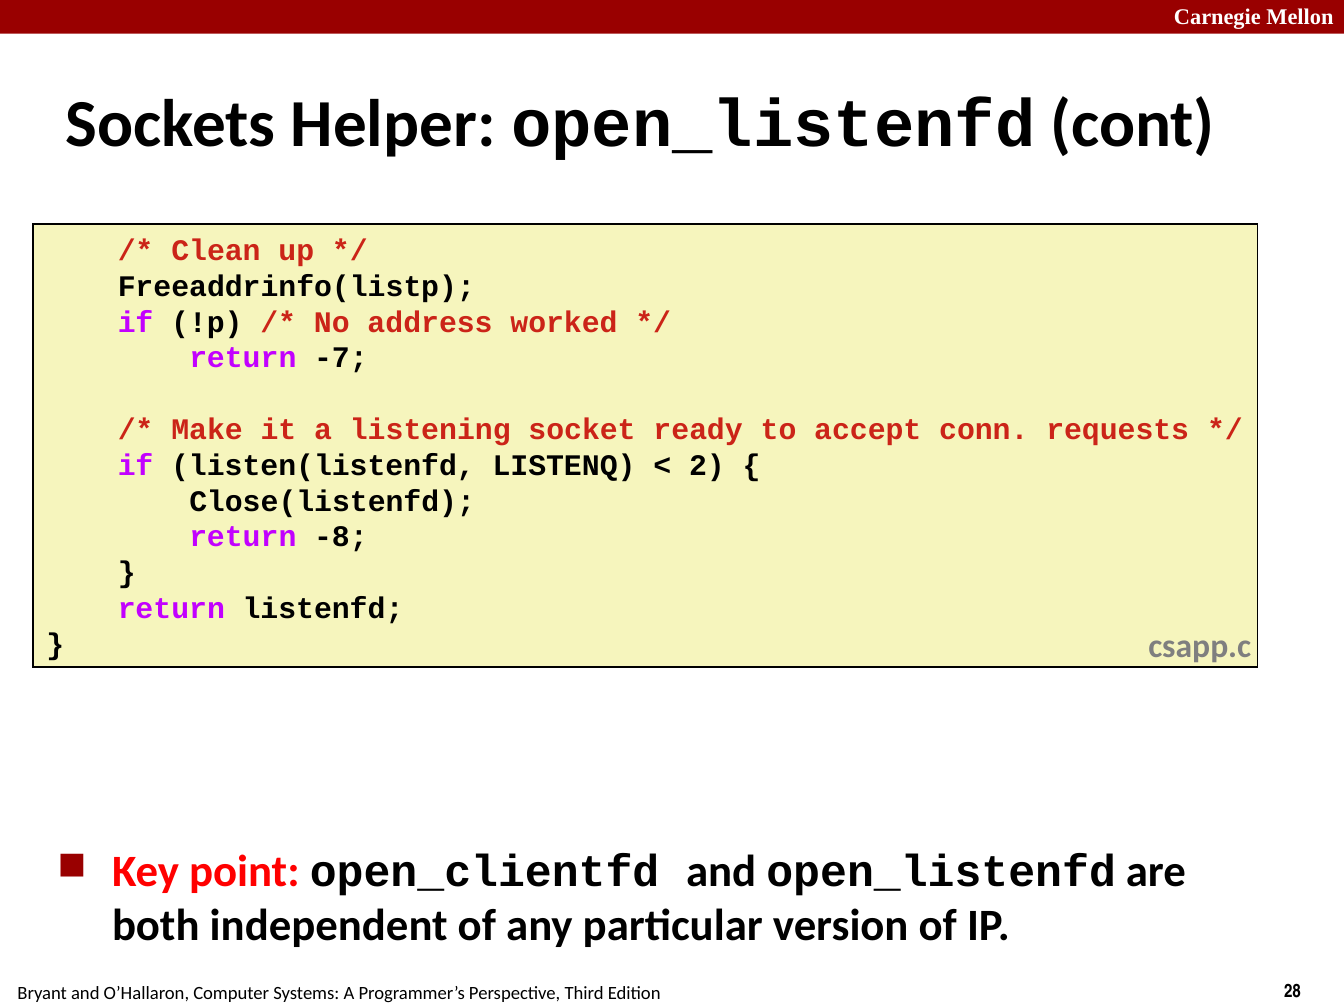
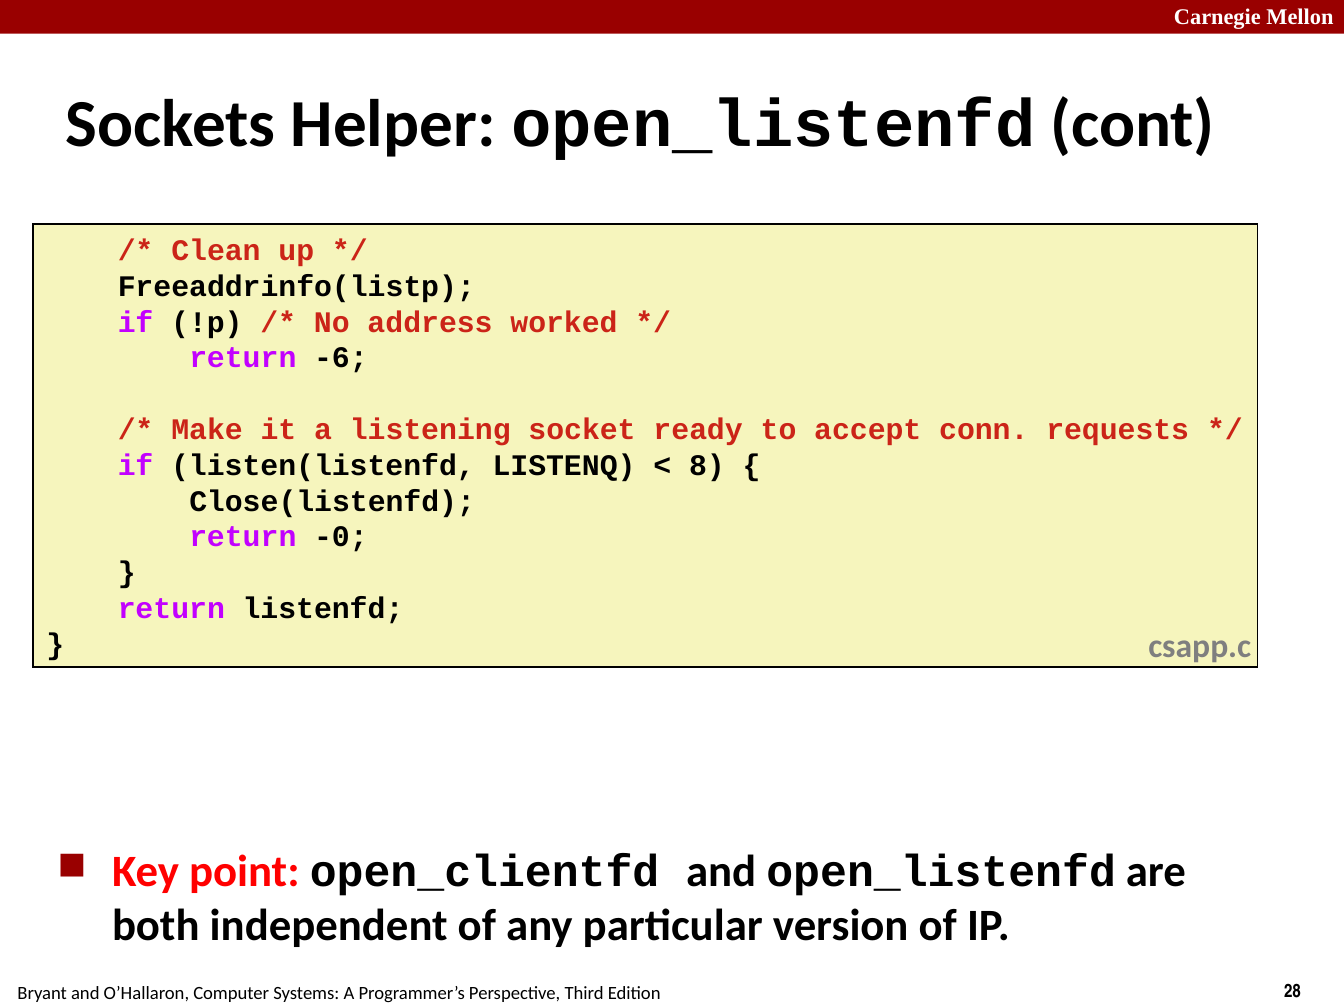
-7: -7 -> -6
2: 2 -> 8
-8: -8 -> -0
